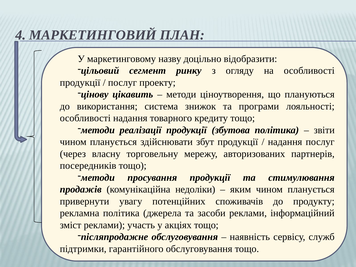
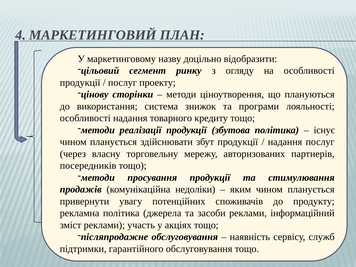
цікавить: цікавить -> сторінки
звіти: звіти -> існує
